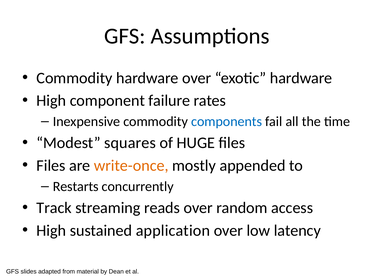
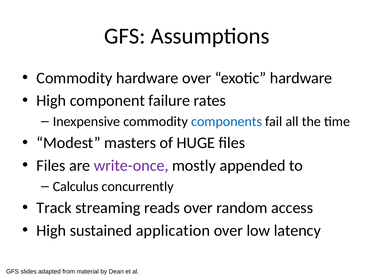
squares: squares -> masters
write-once colour: orange -> purple
Restarts: Restarts -> Calculus
